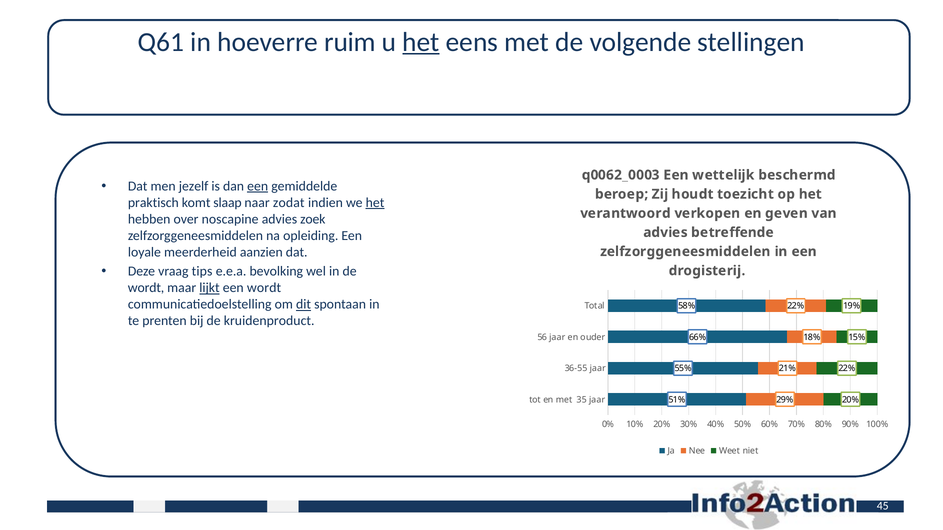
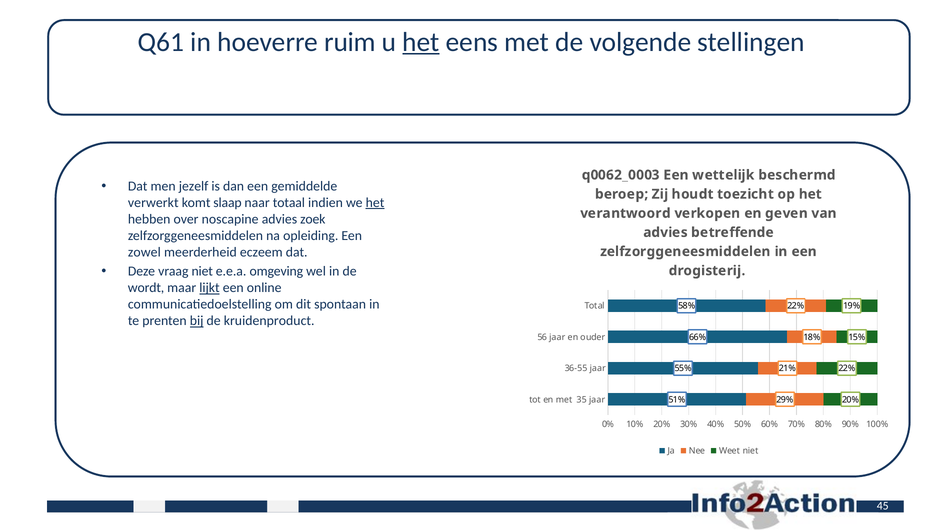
een at (258, 186) underline: present -> none
praktisch: praktisch -> verwerkt
zodat: zodat -> totaal
loyale: loyale -> zowel
aanzien: aanzien -> eczeem
vraag tips: tips -> niet
bevolking: bevolking -> omgeving
een wordt: wordt -> online
dit underline: present -> none
bij underline: none -> present
